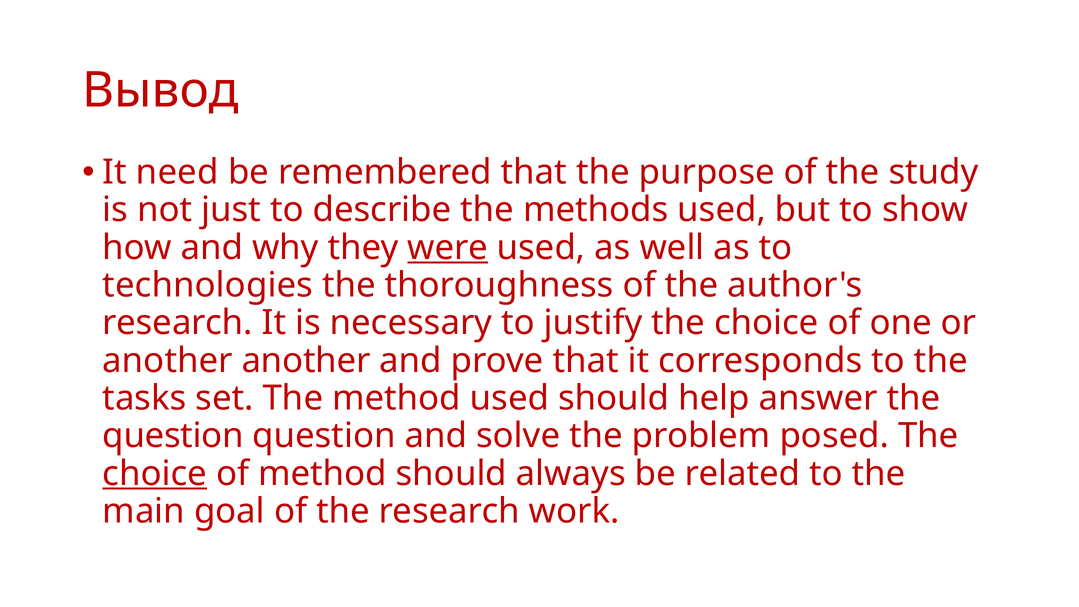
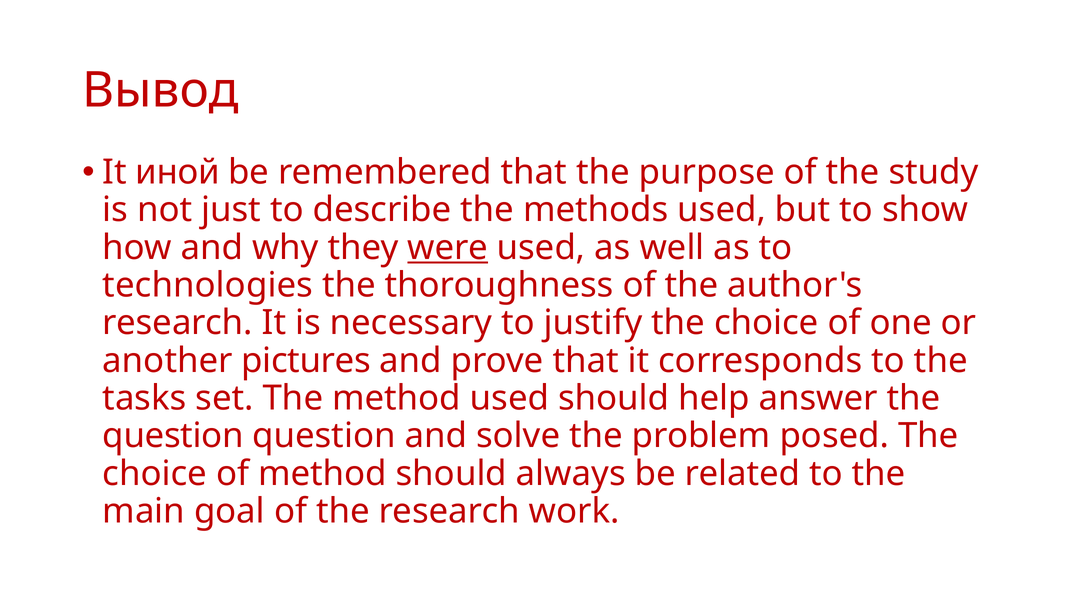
need: need -> иной
another another: another -> pictures
choice at (155, 474) underline: present -> none
